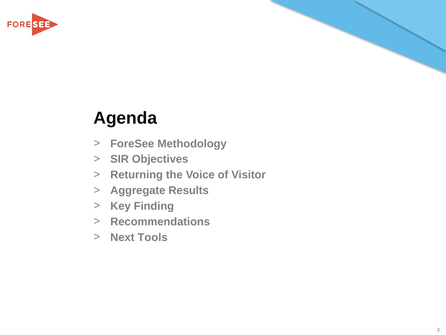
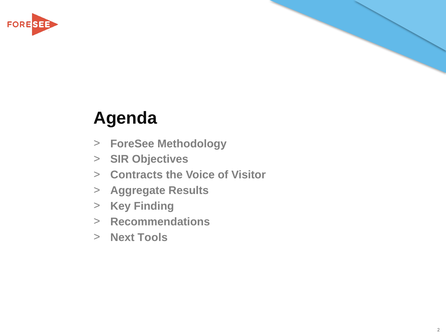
Returning: Returning -> Contracts
